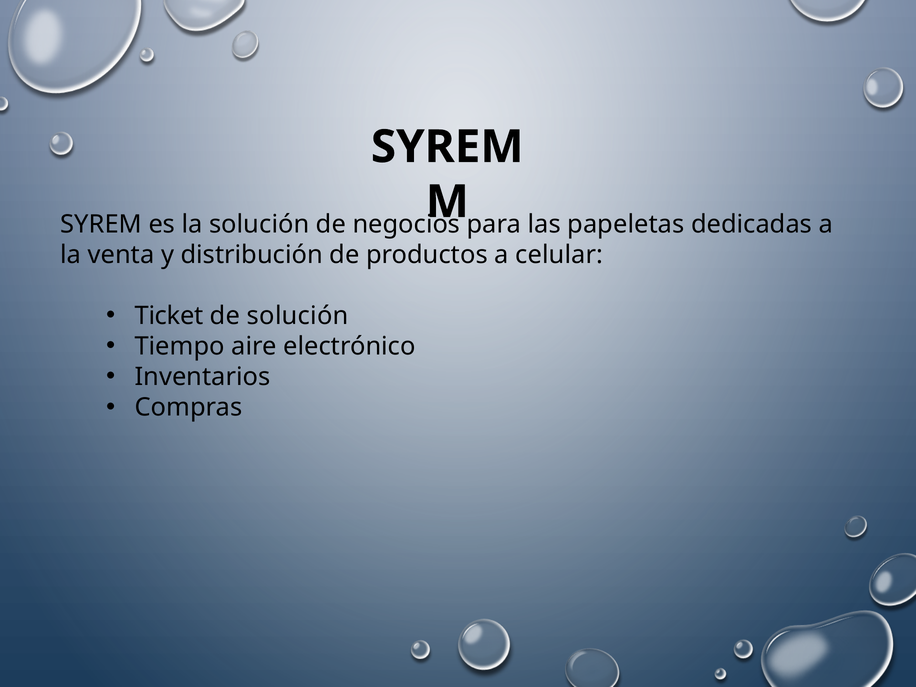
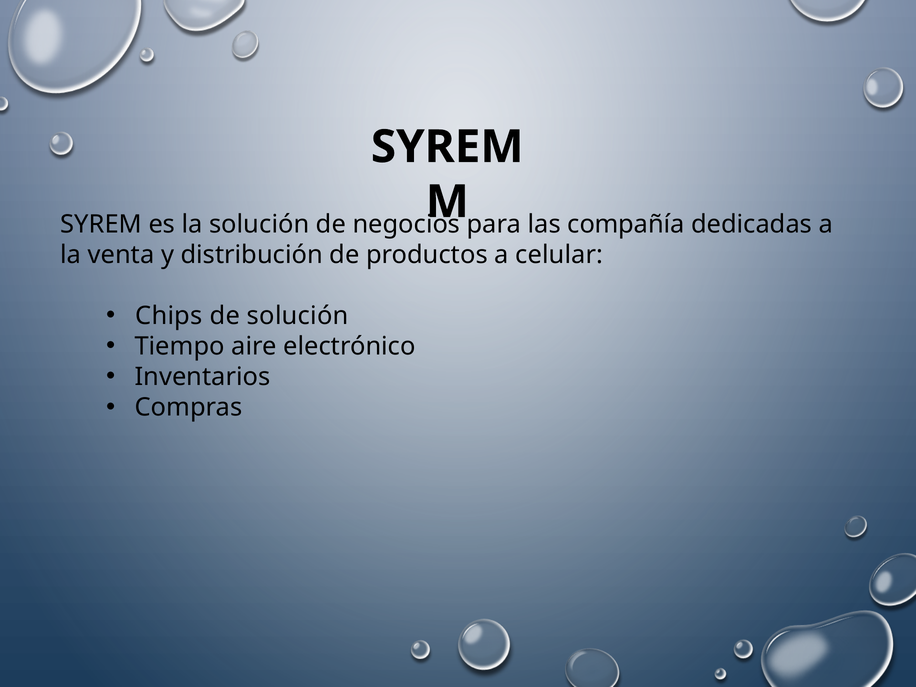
papeletas: papeletas -> compañía
Ticket: Ticket -> Chips
